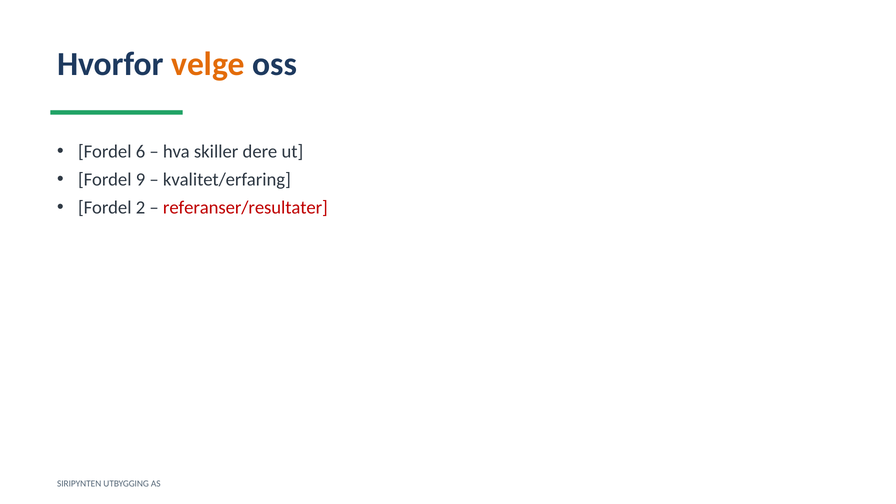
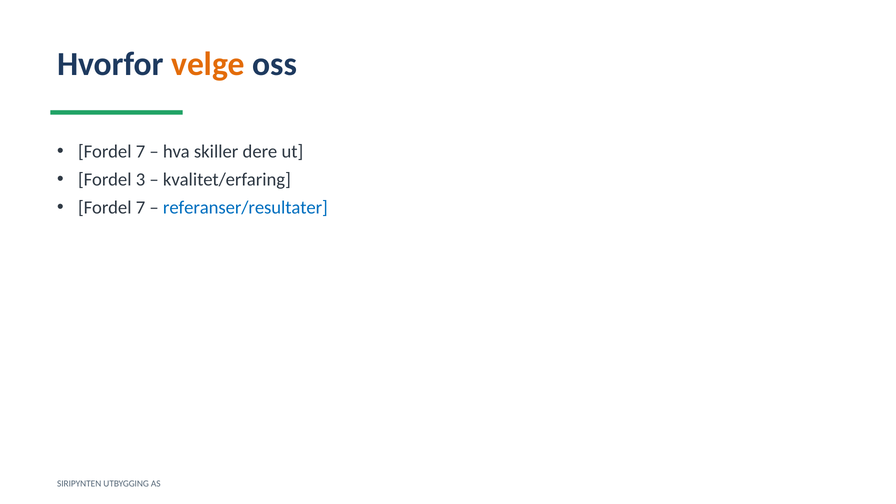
6 at (141, 152): 6 -> 7
9: 9 -> 3
2 at (141, 208): 2 -> 7
referanser/resultater colour: red -> blue
